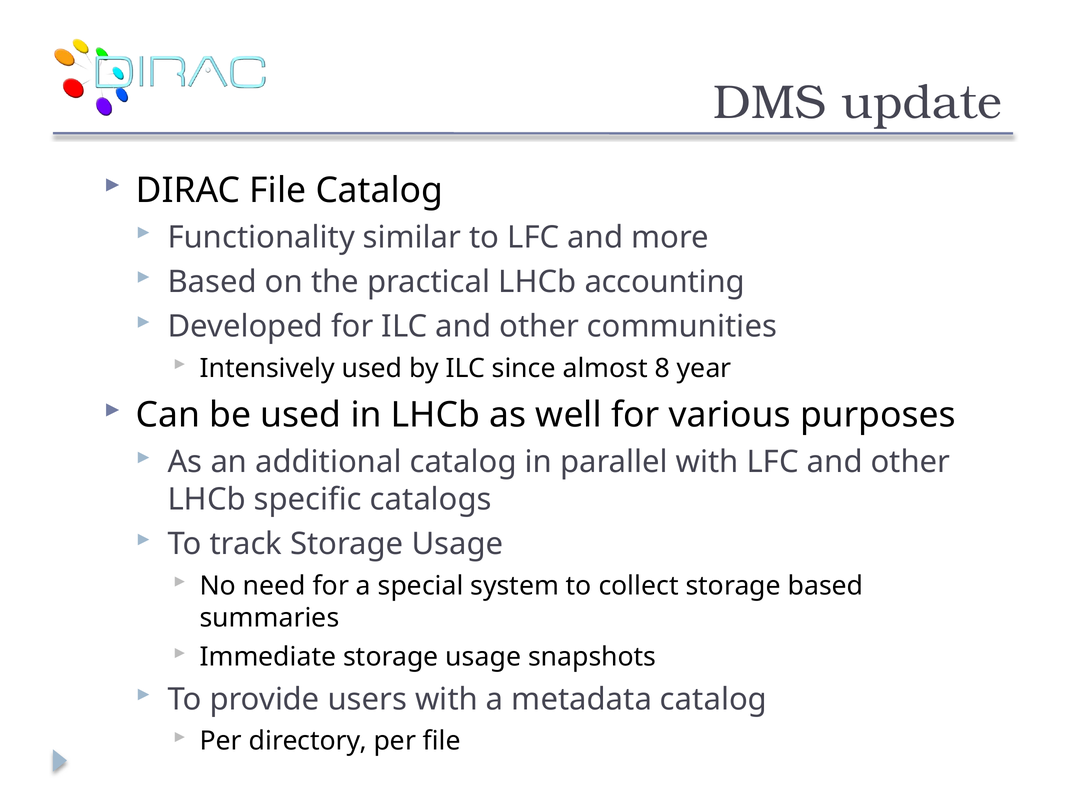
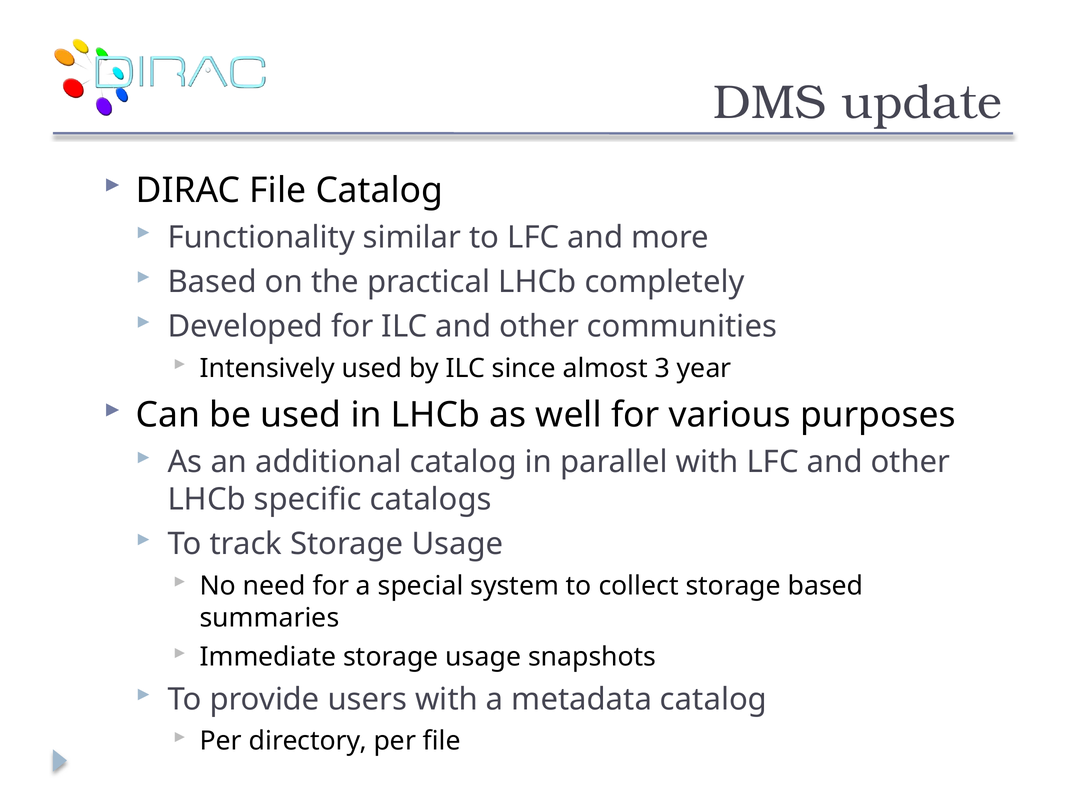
accounting: accounting -> completely
8: 8 -> 3
